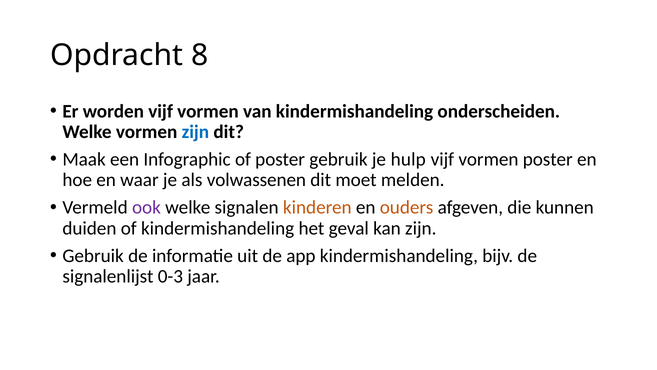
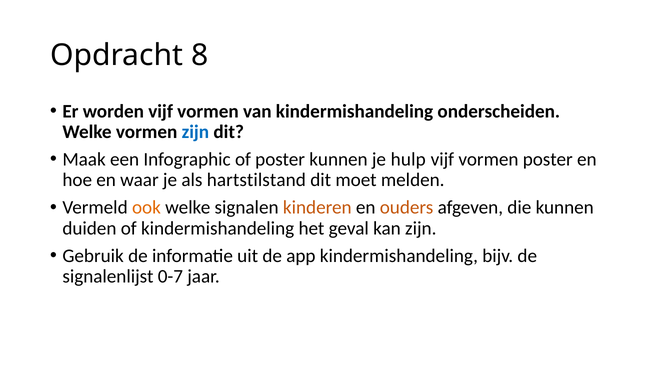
poster gebruik: gebruik -> kunnen
volwassenen: volwassenen -> hartstilstand
ook colour: purple -> orange
0-3: 0-3 -> 0-7
